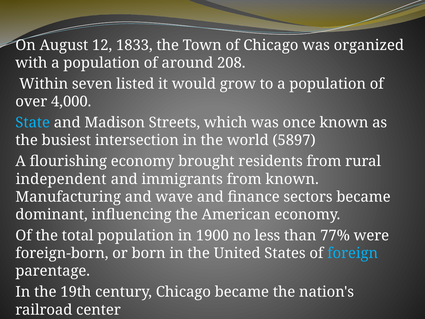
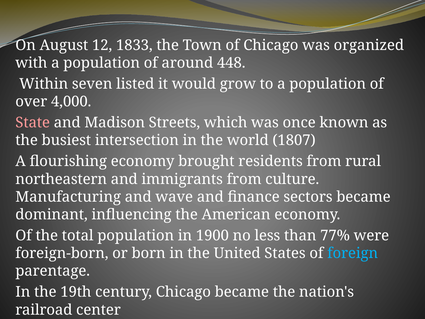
208: 208 -> 448
State colour: light blue -> pink
5897: 5897 -> 1807
independent: independent -> northeastern
from known: known -> culture
